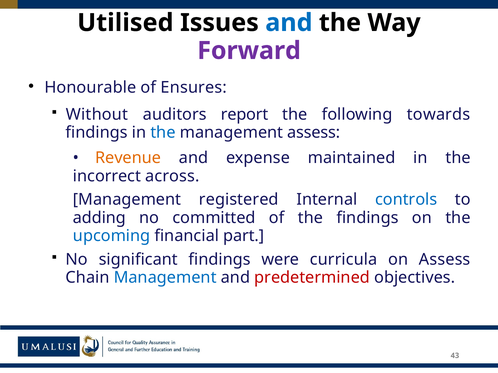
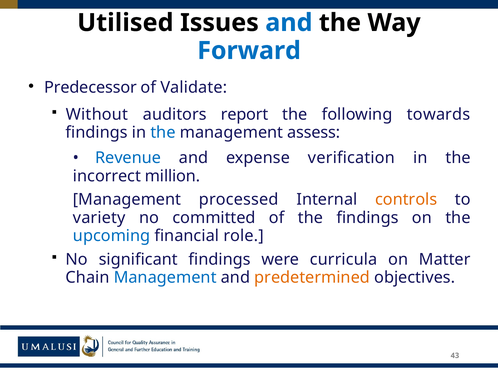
Forward colour: purple -> blue
Honourable: Honourable -> Predecessor
Ensures: Ensures -> Validate
Revenue colour: orange -> blue
maintained: maintained -> verification
across: across -> million
registered: registered -> processed
controls colour: blue -> orange
adding: adding -> variety
part: part -> role
on Assess: Assess -> Matter
predetermined colour: red -> orange
